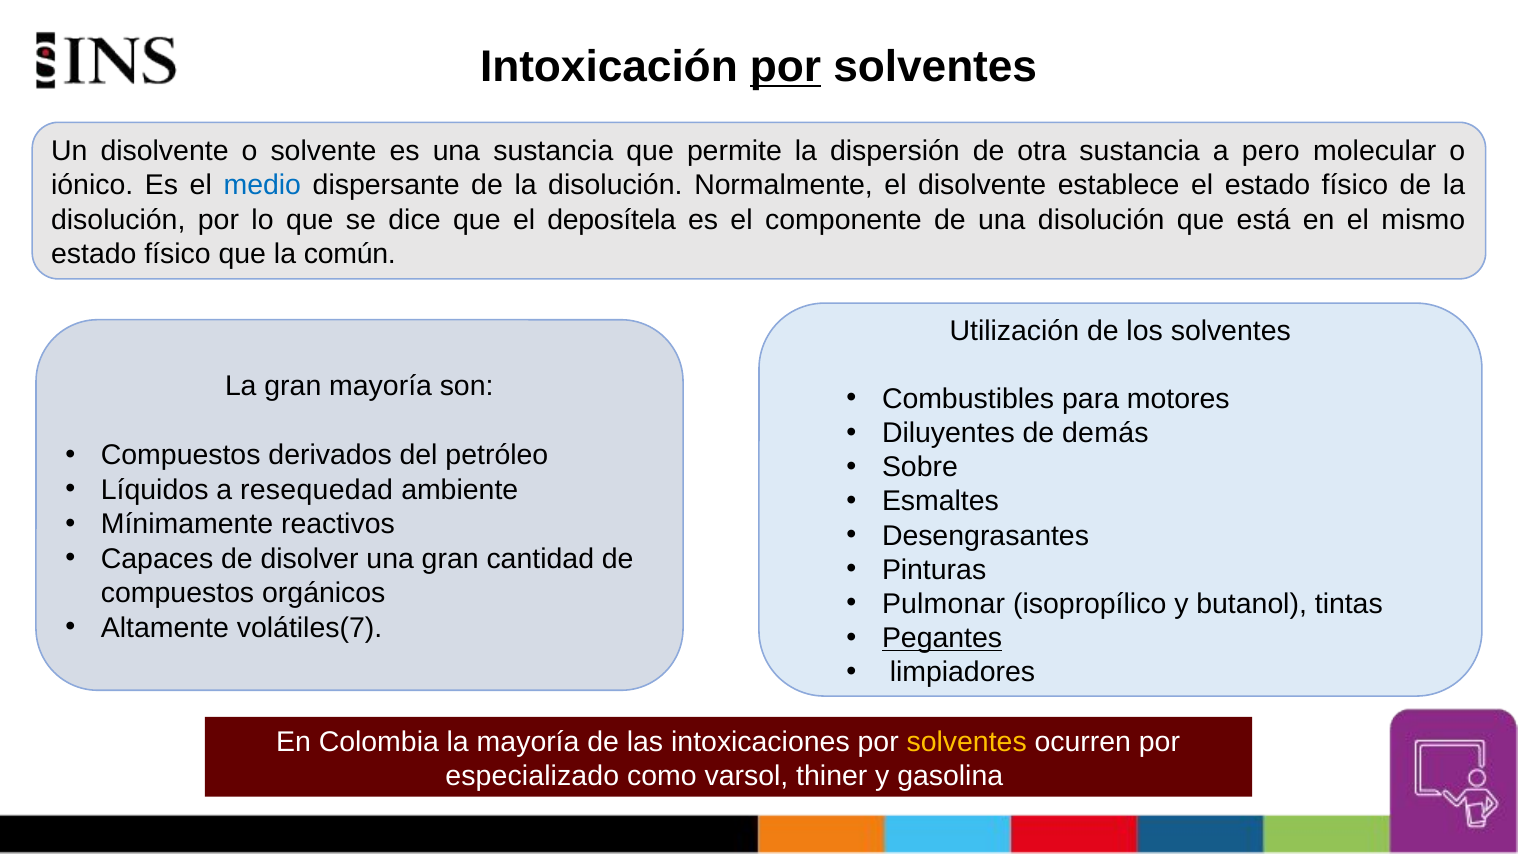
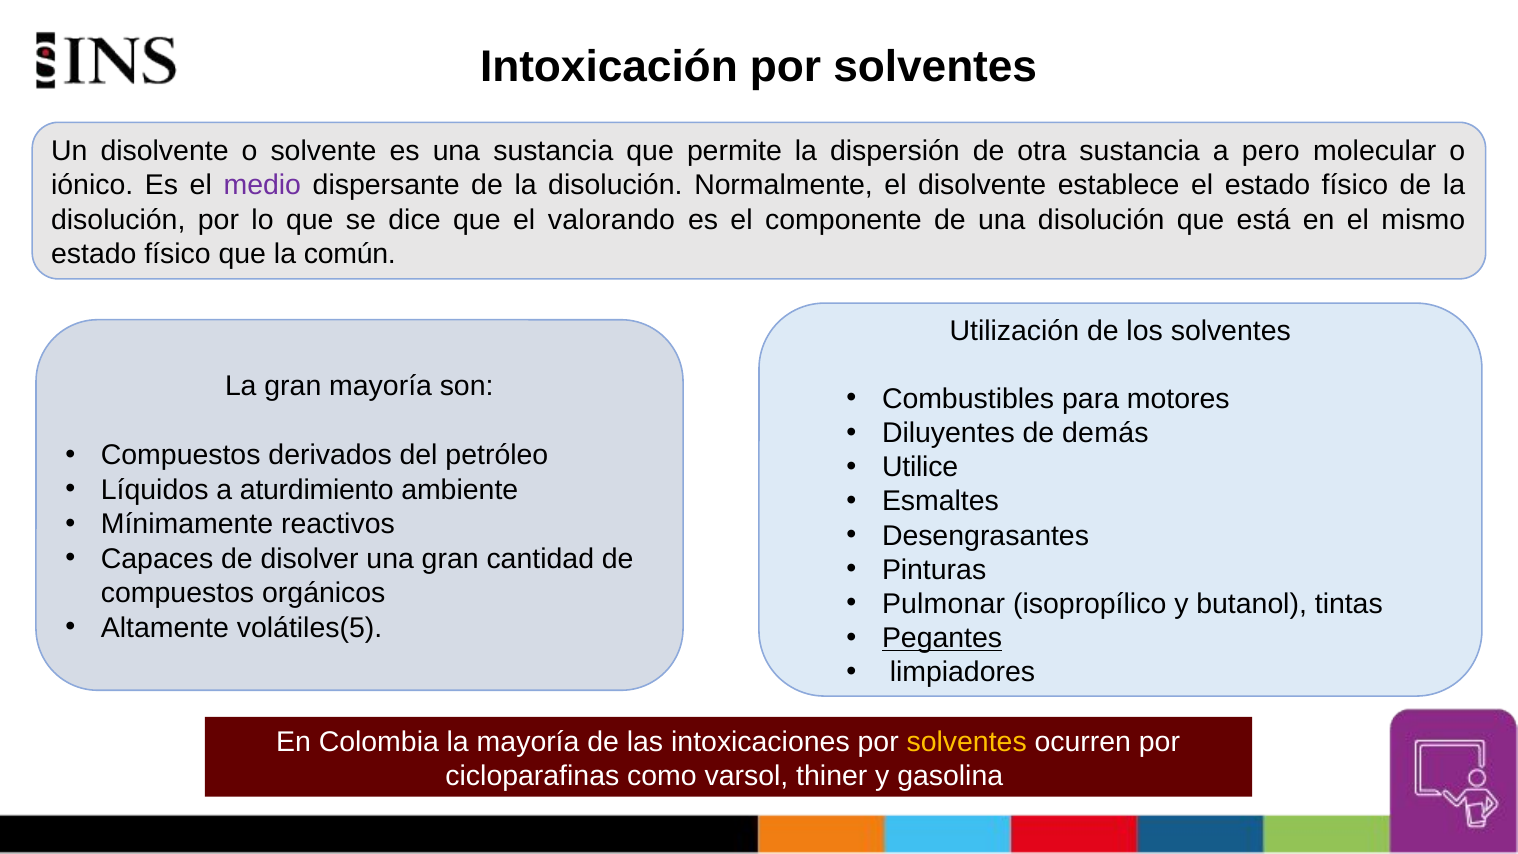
por at (786, 67) underline: present -> none
medio colour: blue -> purple
deposítela: deposítela -> valorando
Sobre: Sobre -> Utilice
resequedad: resequedad -> aturdimiento
volátiles(7: volátiles(7 -> volátiles(5
especializado: especializado -> cicloparafinas
